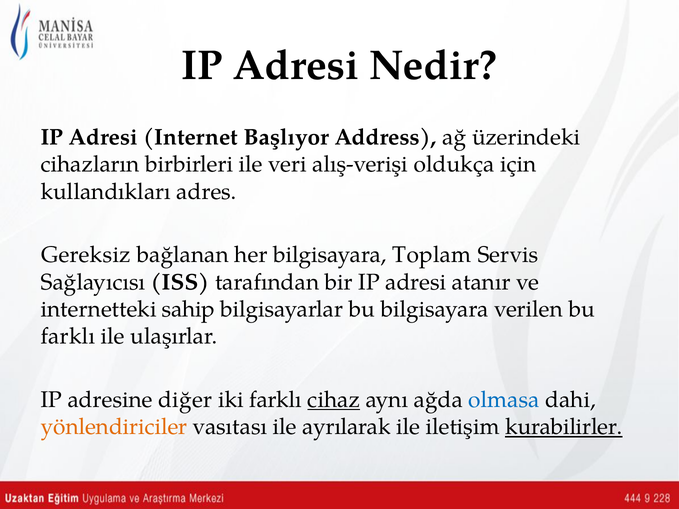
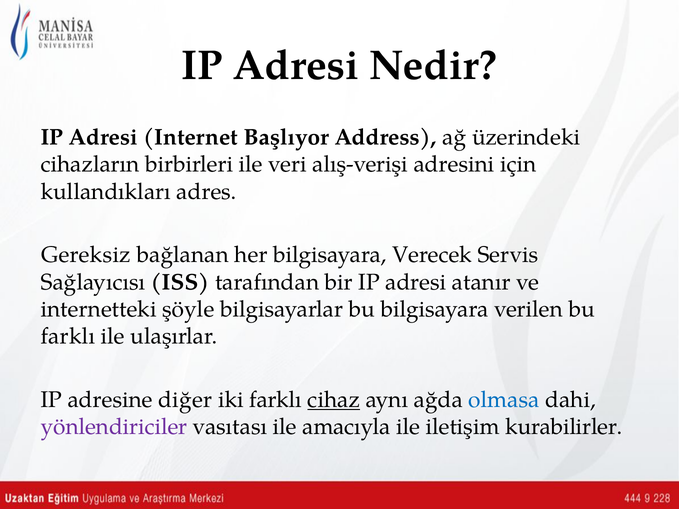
oldukça: oldukça -> adresini
Toplam: Toplam -> Verecek
sahip: sahip -> şöyle
yönlendiriciler colour: orange -> purple
ayrılarak: ayrılarak -> amacıyla
kurabilirler underline: present -> none
